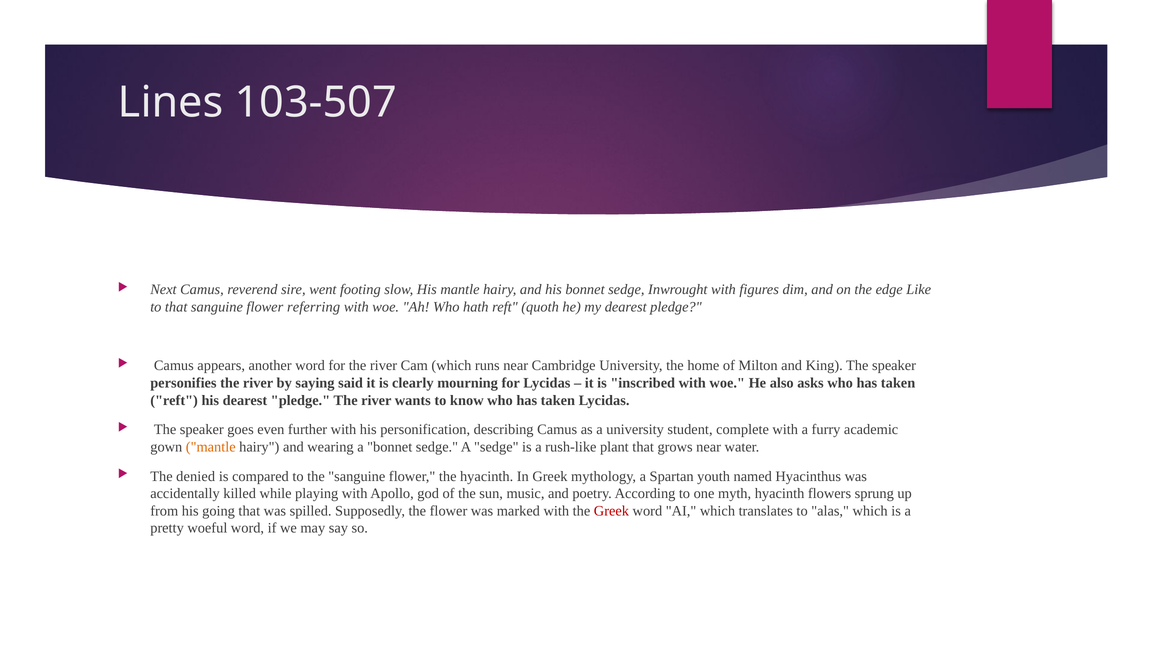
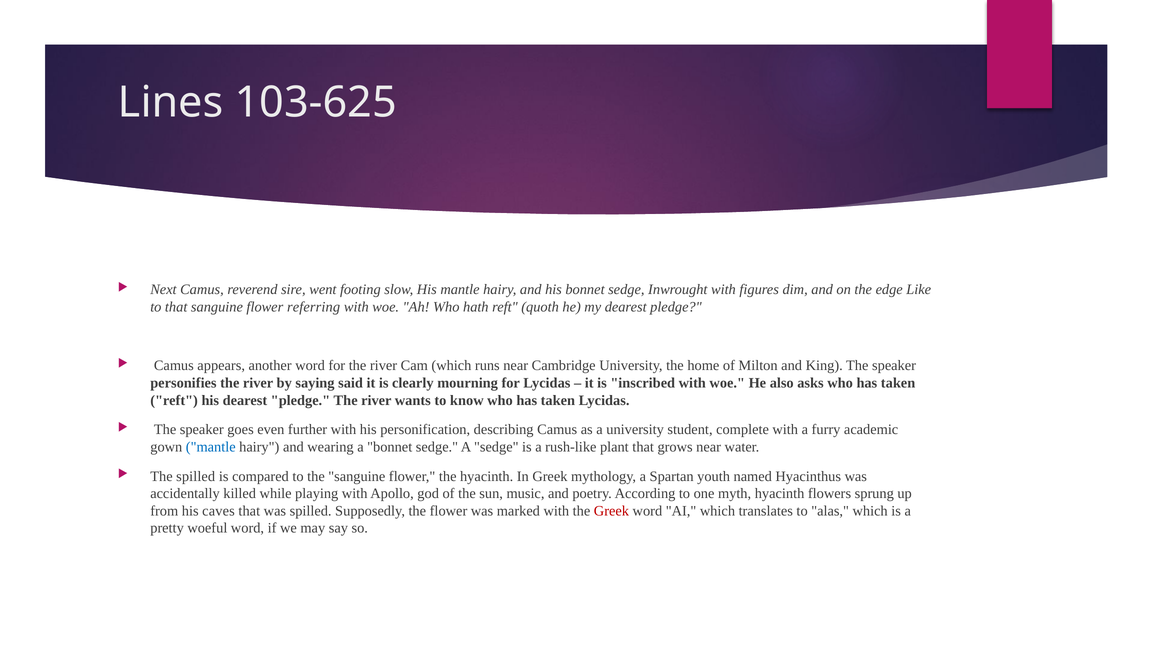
103-507: 103-507 -> 103-625
mantle at (211, 447) colour: orange -> blue
The denied: denied -> spilled
going: going -> caves
